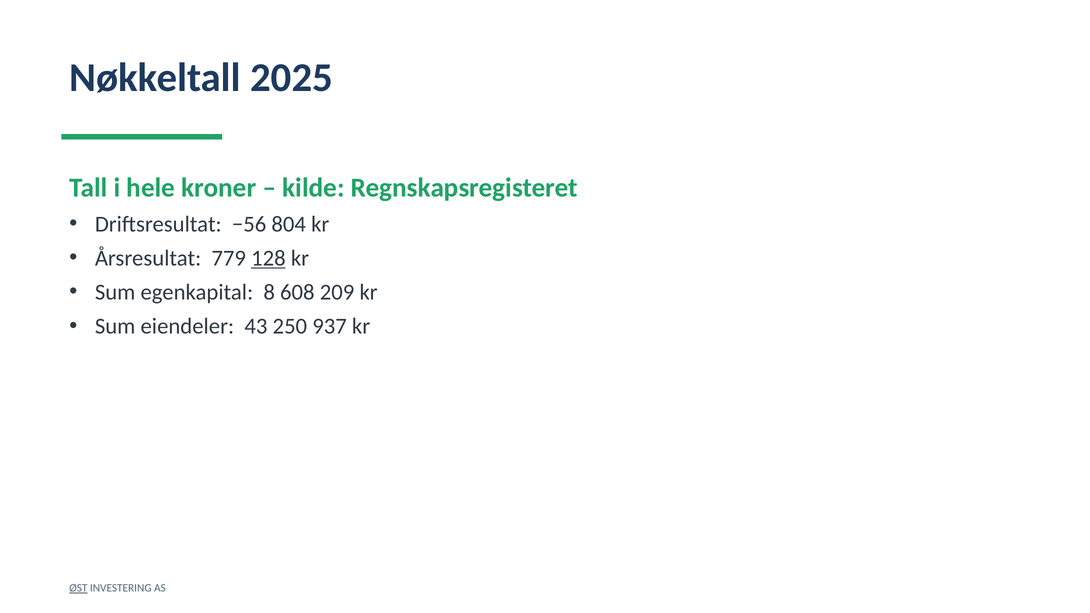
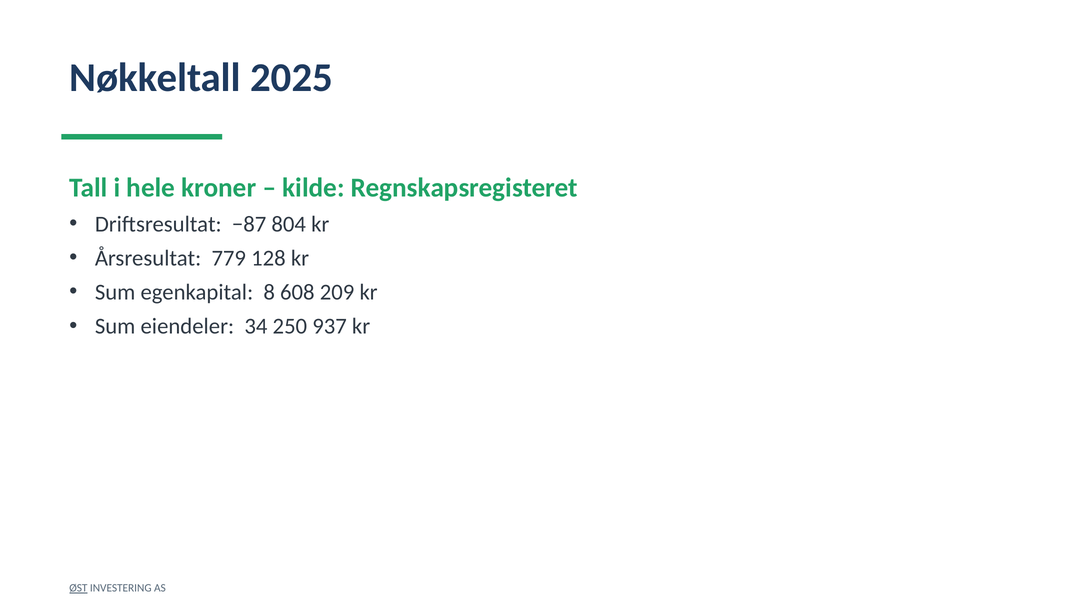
−56: −56 -> −87
128 underline: present -> none
43: 43 -> 34
